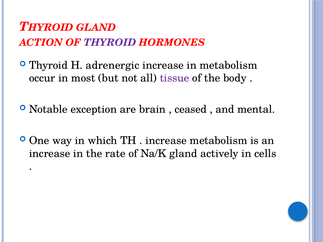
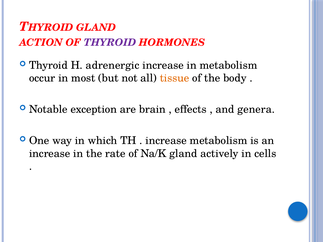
tissue colour: purple -> orange
ceased: ceased -> effects
mental: mental -> genera
